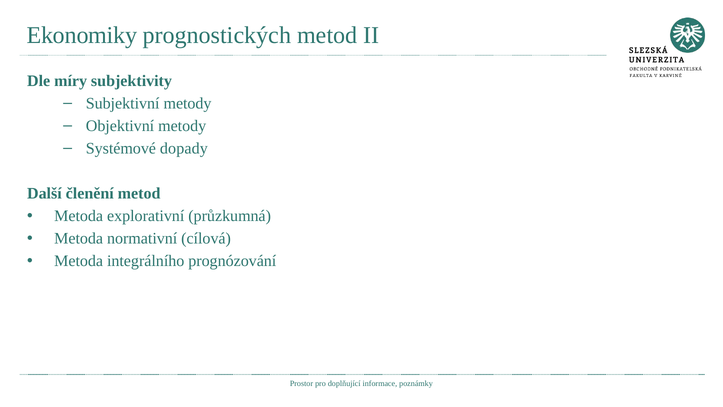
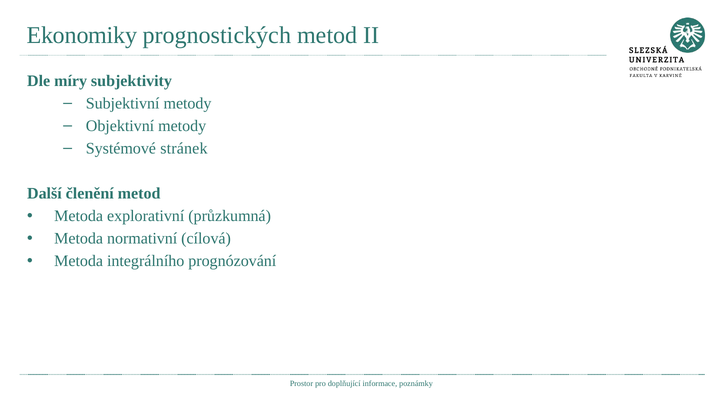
dopady: dopady -> stránek
